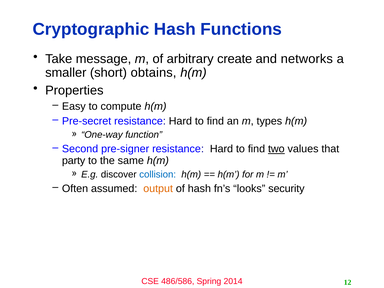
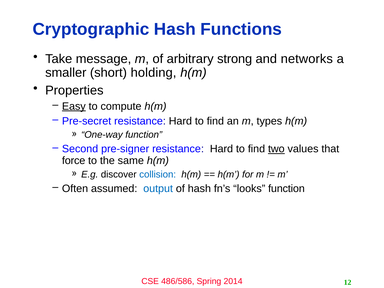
create: create -> strong
obtains: obtains -> holding
Easy underline: none -> present
party: party -> force
output colour: orange -> blue
looks security: security -> function
